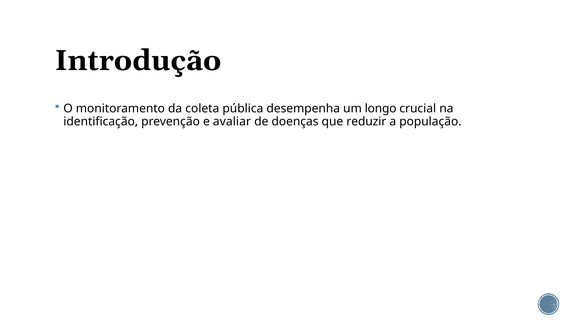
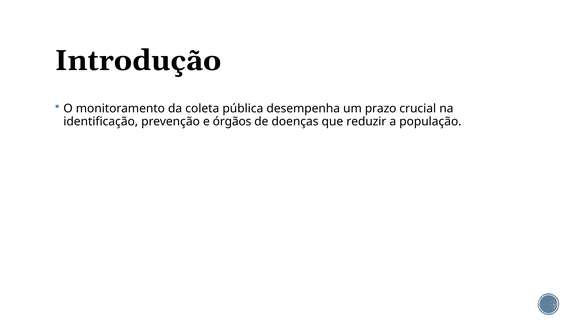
longo: longo -> prazo
avaliar: avaliar -> órgãos
